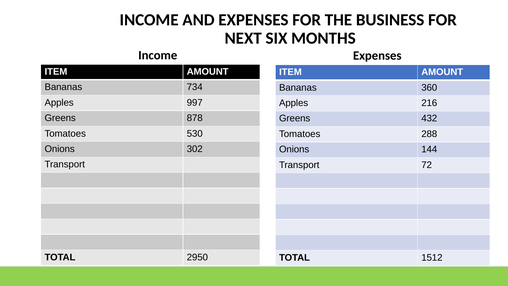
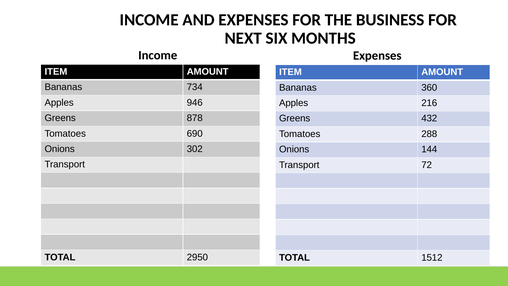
997: 997 -> 946
530: 530 -> 690
